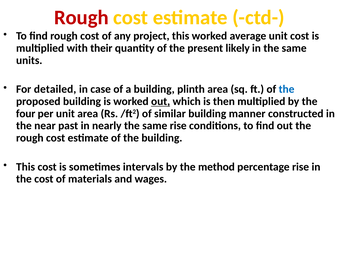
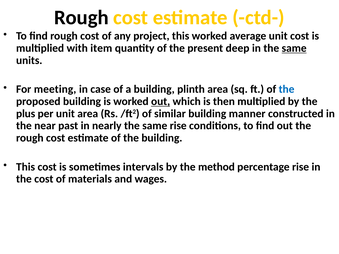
Rough at (81, 17) colour: red -> black
their: their -> item
likely: likely -> deep
same at (294, 48) underline: none -> present
detailed: detailed -> meeting
four: four -> plus
